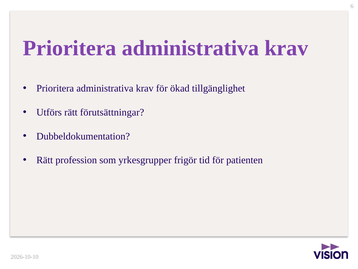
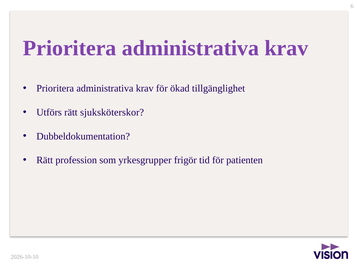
förutsättningar: förutsättningar -> sjuksköterskor
